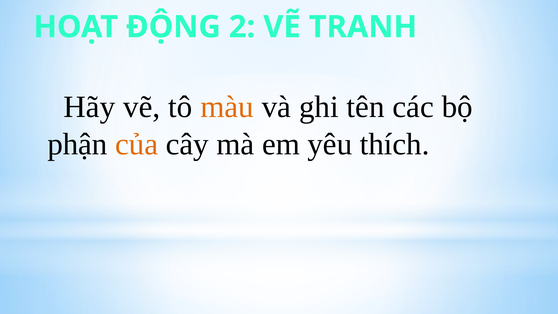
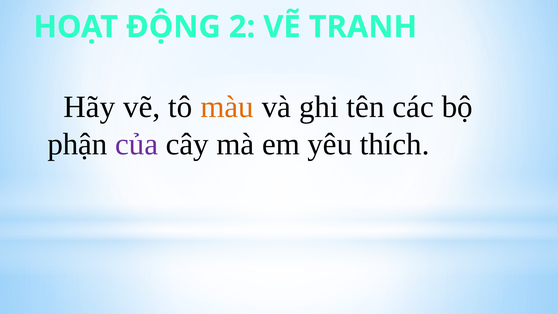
của colour: orange -> purple
